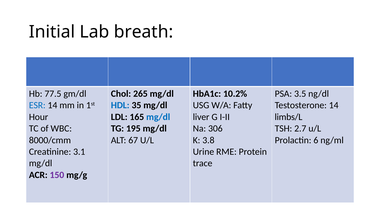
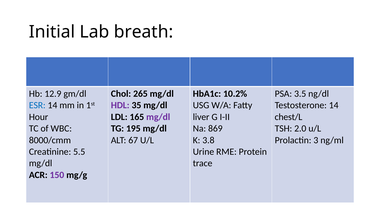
77.5: 77.5 -> 12.9
HDL colour: blue -> purple
mg/dl at (158, 117) colour: blue -> purple
limbs/L: limbs/L -> chest/L
306: 306 -> 869
2.7: 2.7 -> 2.0
6: 6 -> 3
3.1: 3.1 -> 5.5
